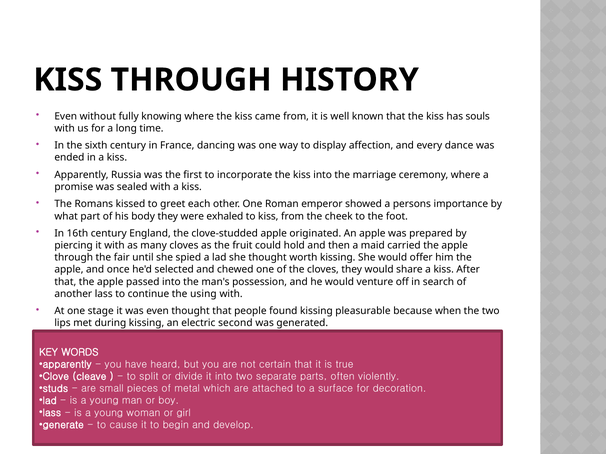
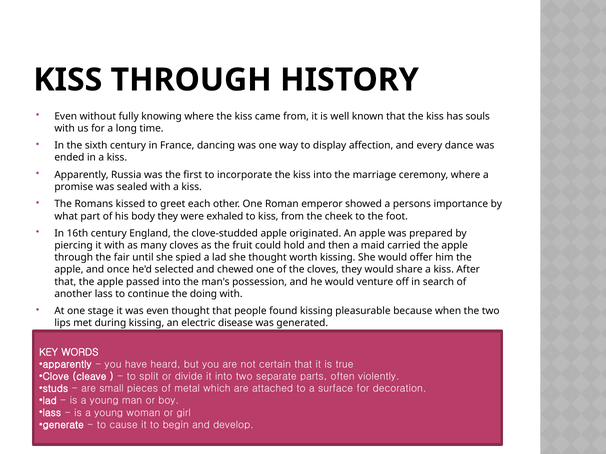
using: using -> doing
second: second -> disease
